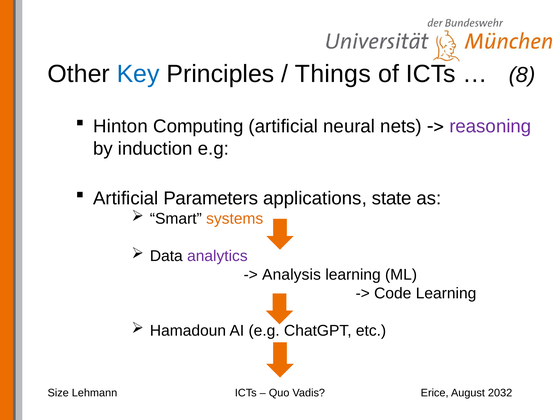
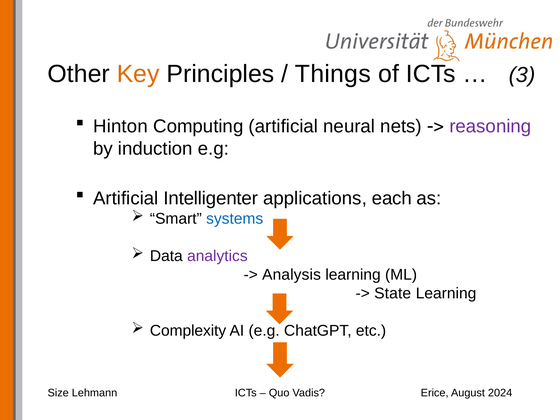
Key colour: blue -> orange
8: 8 -> 3
Parameters: Parameters -> Intelligenter
state: state -> each
systems colour: orange -> blue
Code: Code -> State
Hamadoun: Hamadoun -> Complexity
2032: 2032 -> 2024
